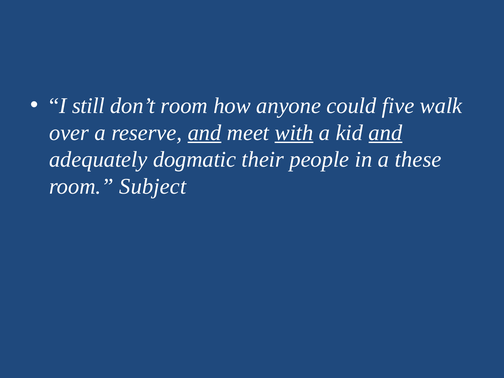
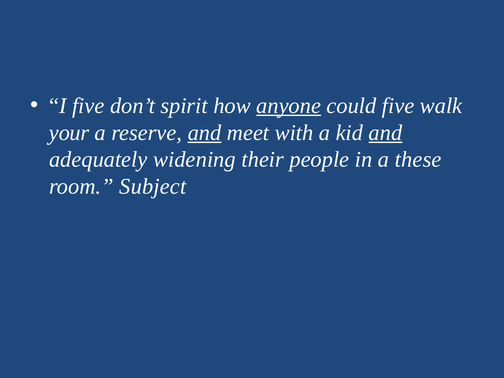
I still: still -> five
don’t room: room -> spirit
anyone underline: none -> present
over: over -> your
with underline: present -> none
dogmatic: dogmatic -> widening
